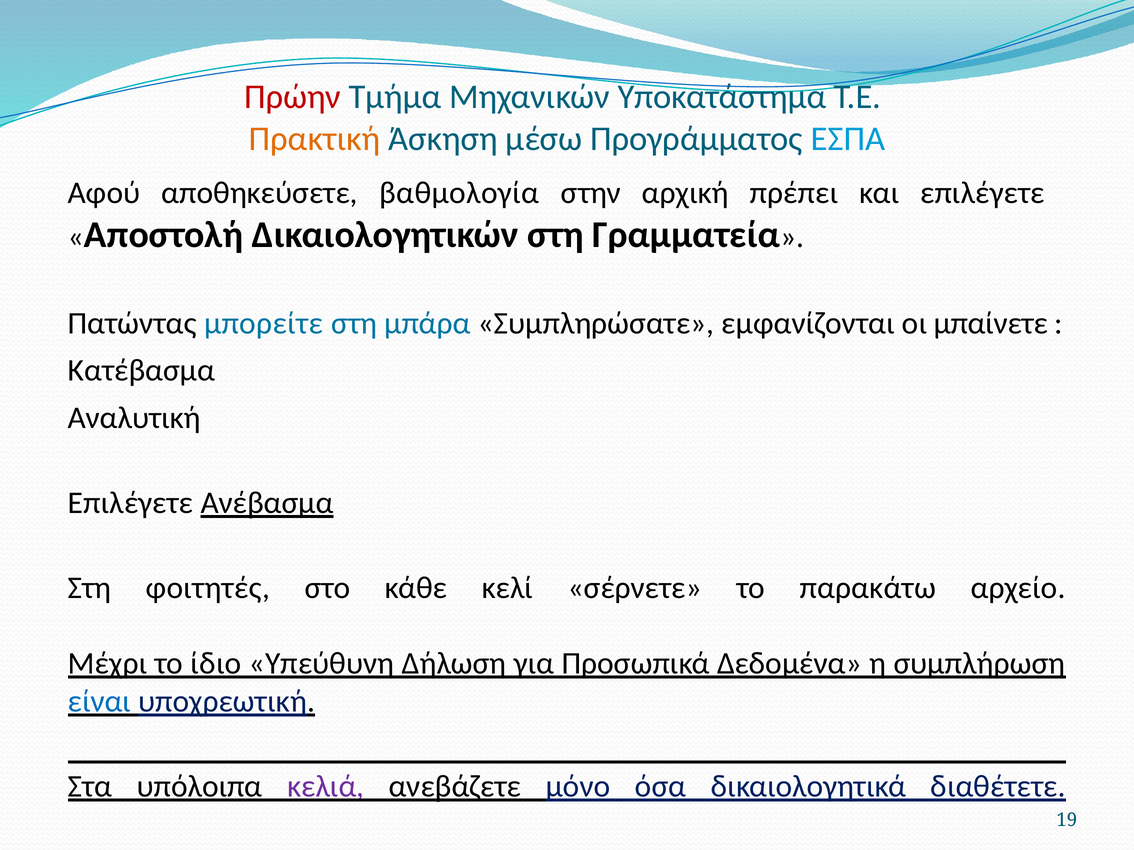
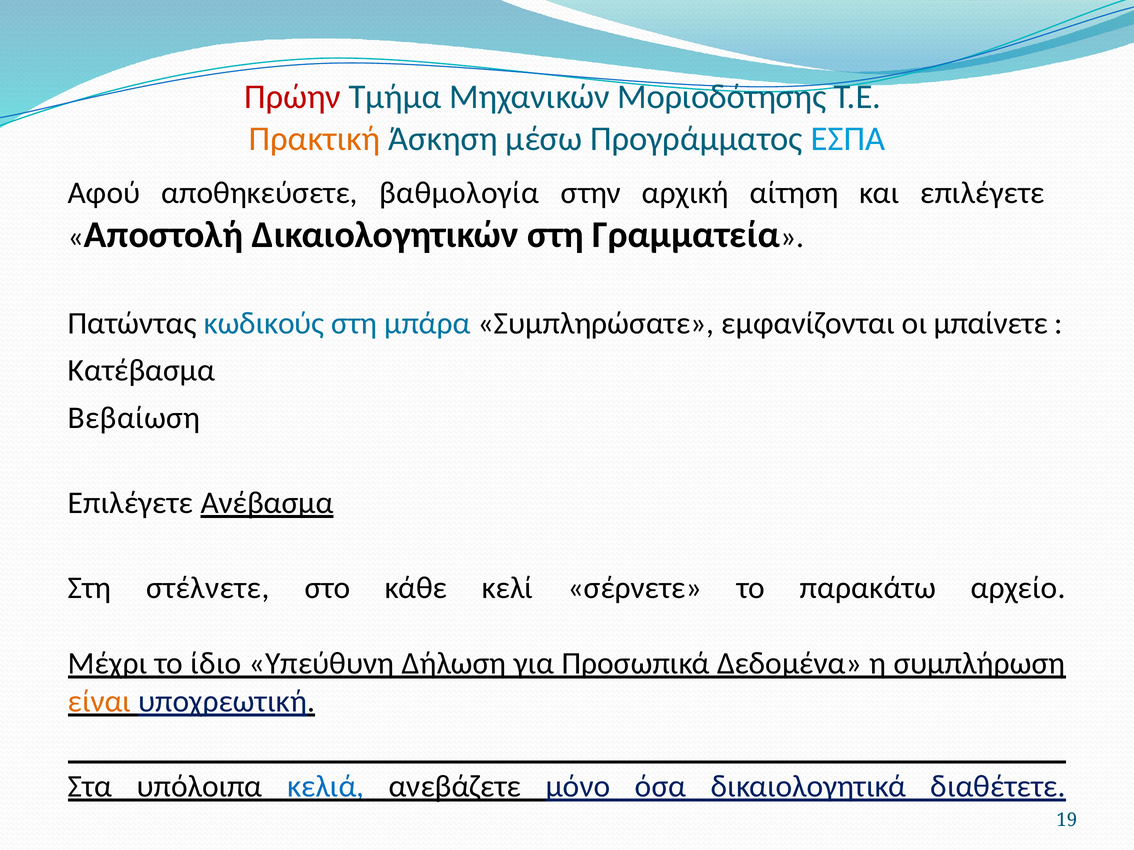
Υποκατάστημα: Υποκατάστημα -> Μοριοδότησης
πρέπει: πρέπει -> αίτηση
μπορείτε: μπορείτε -> κωδικούς
Αναλυτική: Αναλυτική -> Βεβαίωση
φοιτητές: φοιτητές -> στέλνετε
είναι colour: blue -> orange
κελιά colour: purple -> blue
